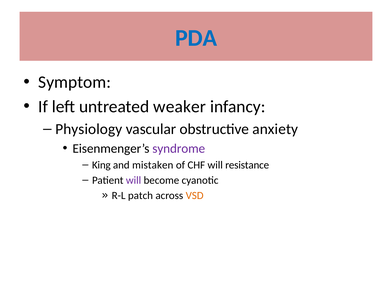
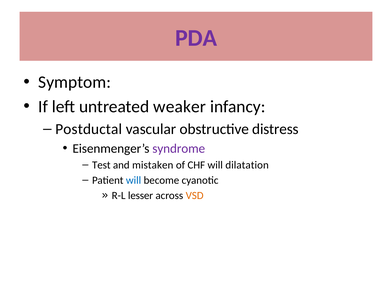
PDA colour: blue -> purple
Physiology: Physiology -> Postductal
anxiety: anxiety -> distress
King: King -> Test
resistance: resistance -> dilatation
will at (134, 180) colour: purple -> blue
patch: patch -> lesser
